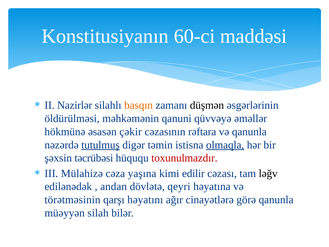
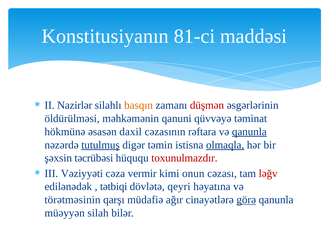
60-ci: 60-ci -> 81-ci
düşmən colour: black -> red
əməllər: əməllər -> təminat
çəkir: çəkir -> daxil
qanunla at (249, 132) underline: none -> present
Mülahizə: Mülahizə -> Vəziyyəti
yaşına: yaşına -> vermir
edilir: edilir -> onun
ləğv colour: black -> red
andan: andan -> tətbiqi
həyatını: həyatını -> müdafiə
görə underline: none -> present
